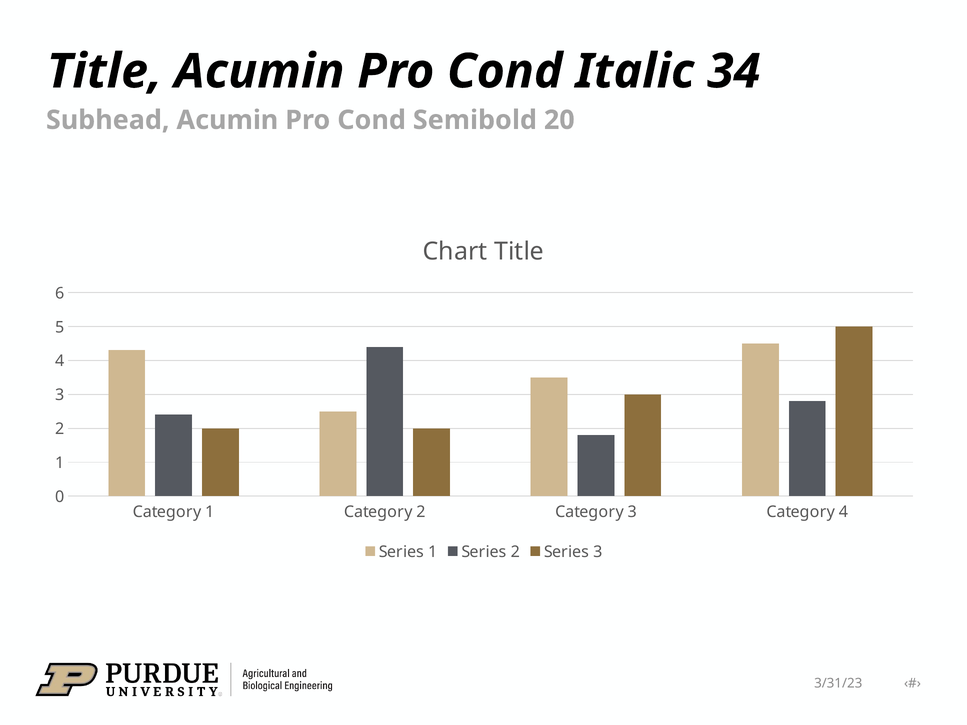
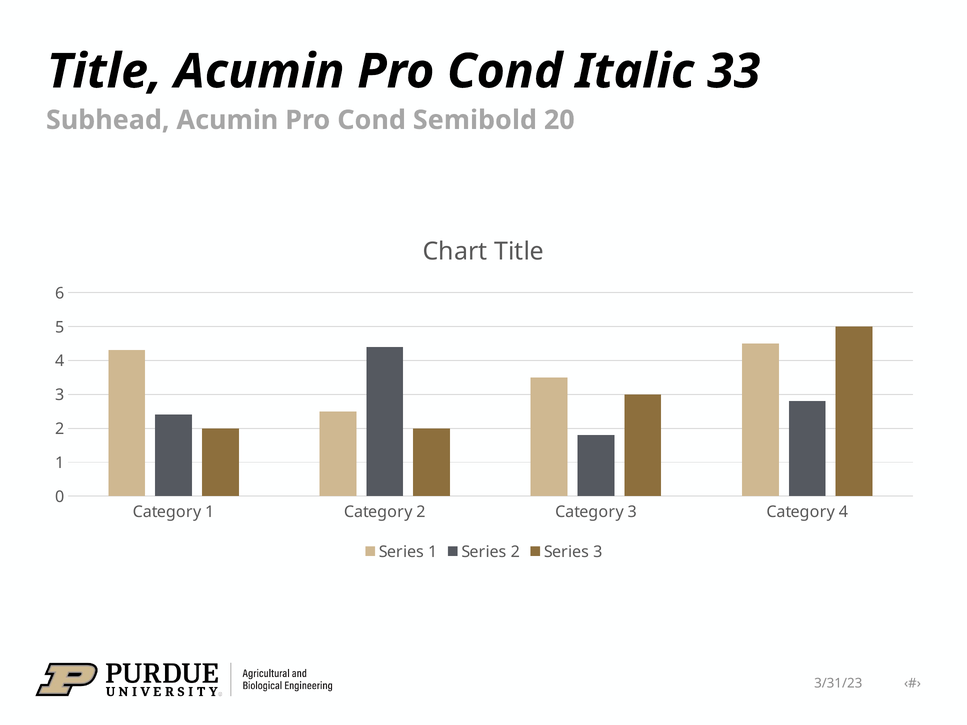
34: 34 -> 33
